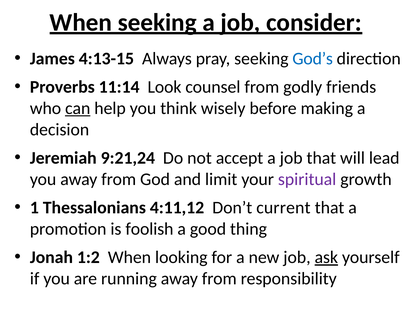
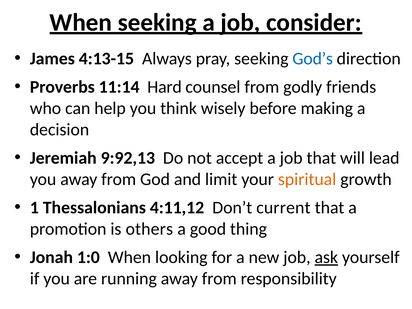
Look: Look -> Hard
can underline: present -> none
9:21,24: 9:21,24 -> 9:92,13
spiritual colour: purple -> orange
foolish: foolish -> others
1:2: 1:2 -> 1:0
